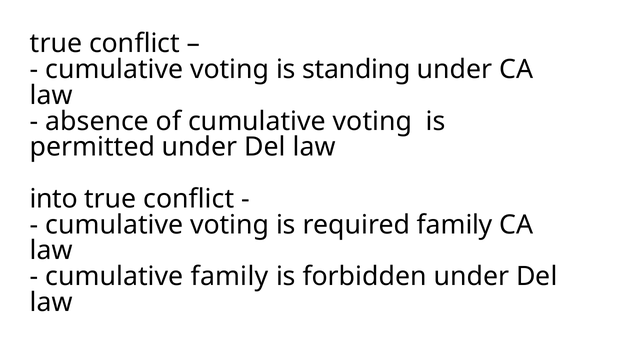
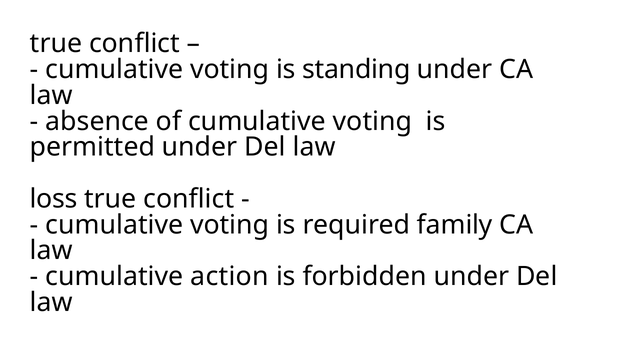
into: into -> loss
cumulative family: family -> action
